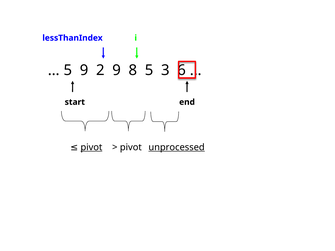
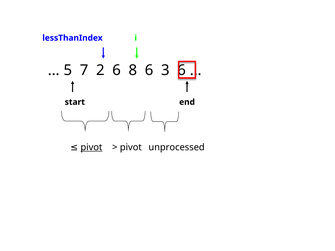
5 9: 9 -> 7
2 9: 9 -> 6
8 5: 5 -> 6
unprocessed underline: present -> none
